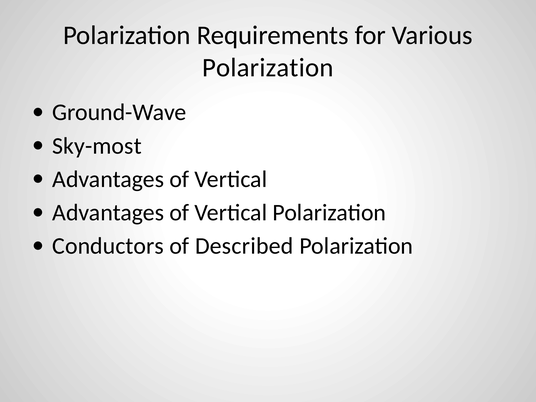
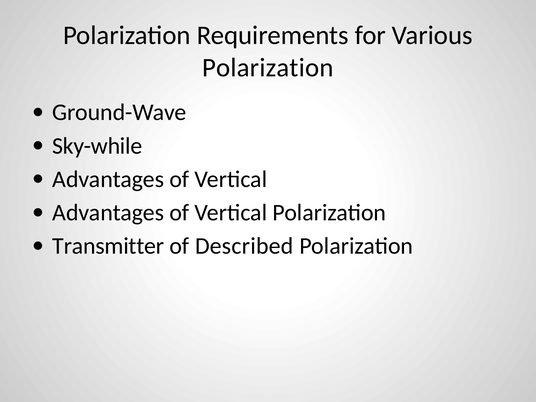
Sky-most: Sky-most -> Sky-while
Conductors: Conductors -> Transmitter
